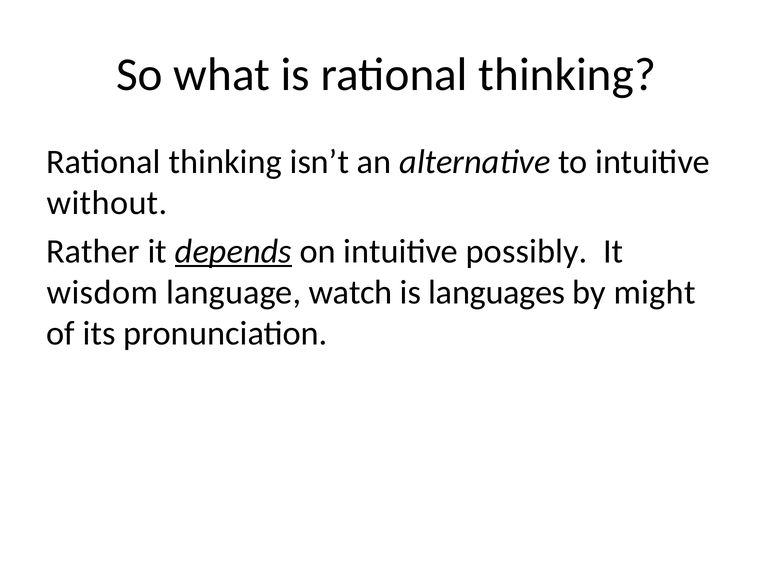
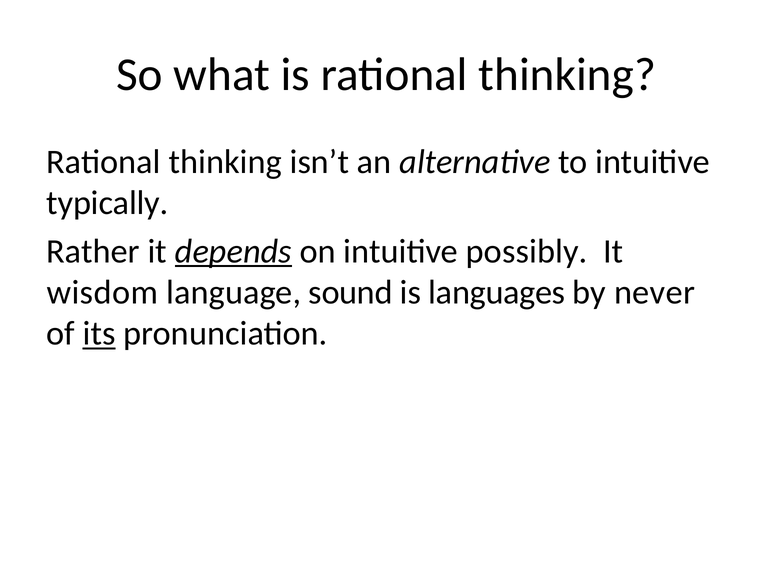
without: without -> typically
watch: watch -> sound
might: might -> never
its underline: none -> present
